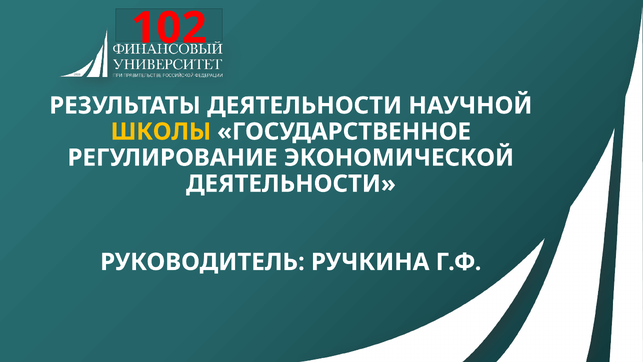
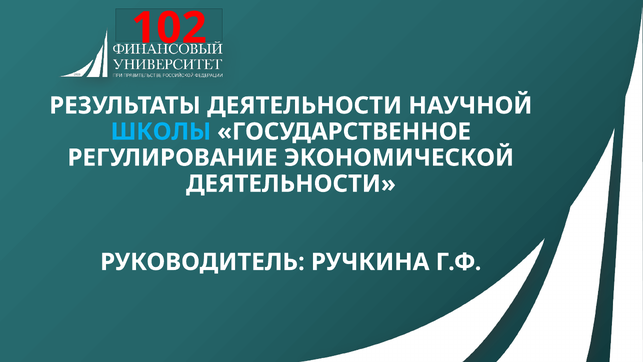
ШКОЛЫ colour: yellow -> light blue
